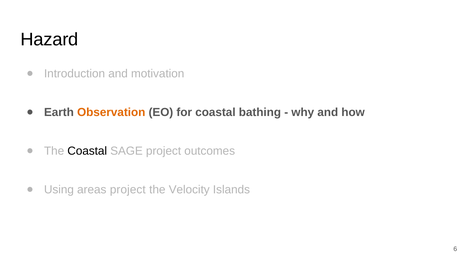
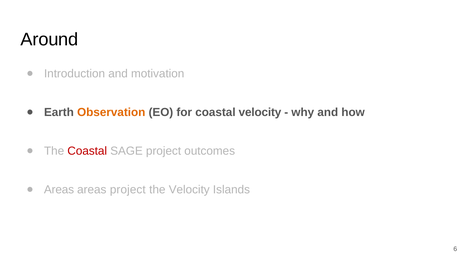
Hazard: Hazard -> Around
coastal bathing: bathing -> velocity
Coastal at (87, 151) colour: black -> red
Using at (59, 190): Using -> Areas
